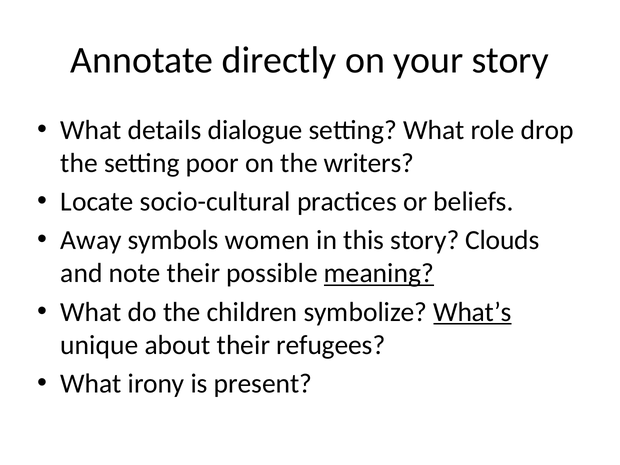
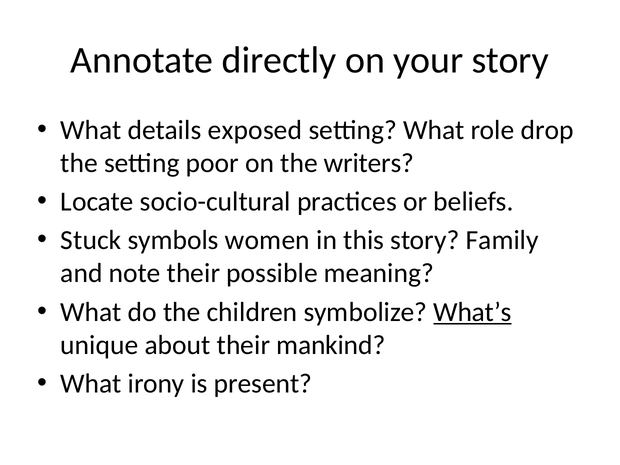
dialogue: dialogue -> exposed
Away: Away -> Stuck
Clouds: Clouds -> Family
meaning underline: present -> none
refugees: refugees -> mankind
